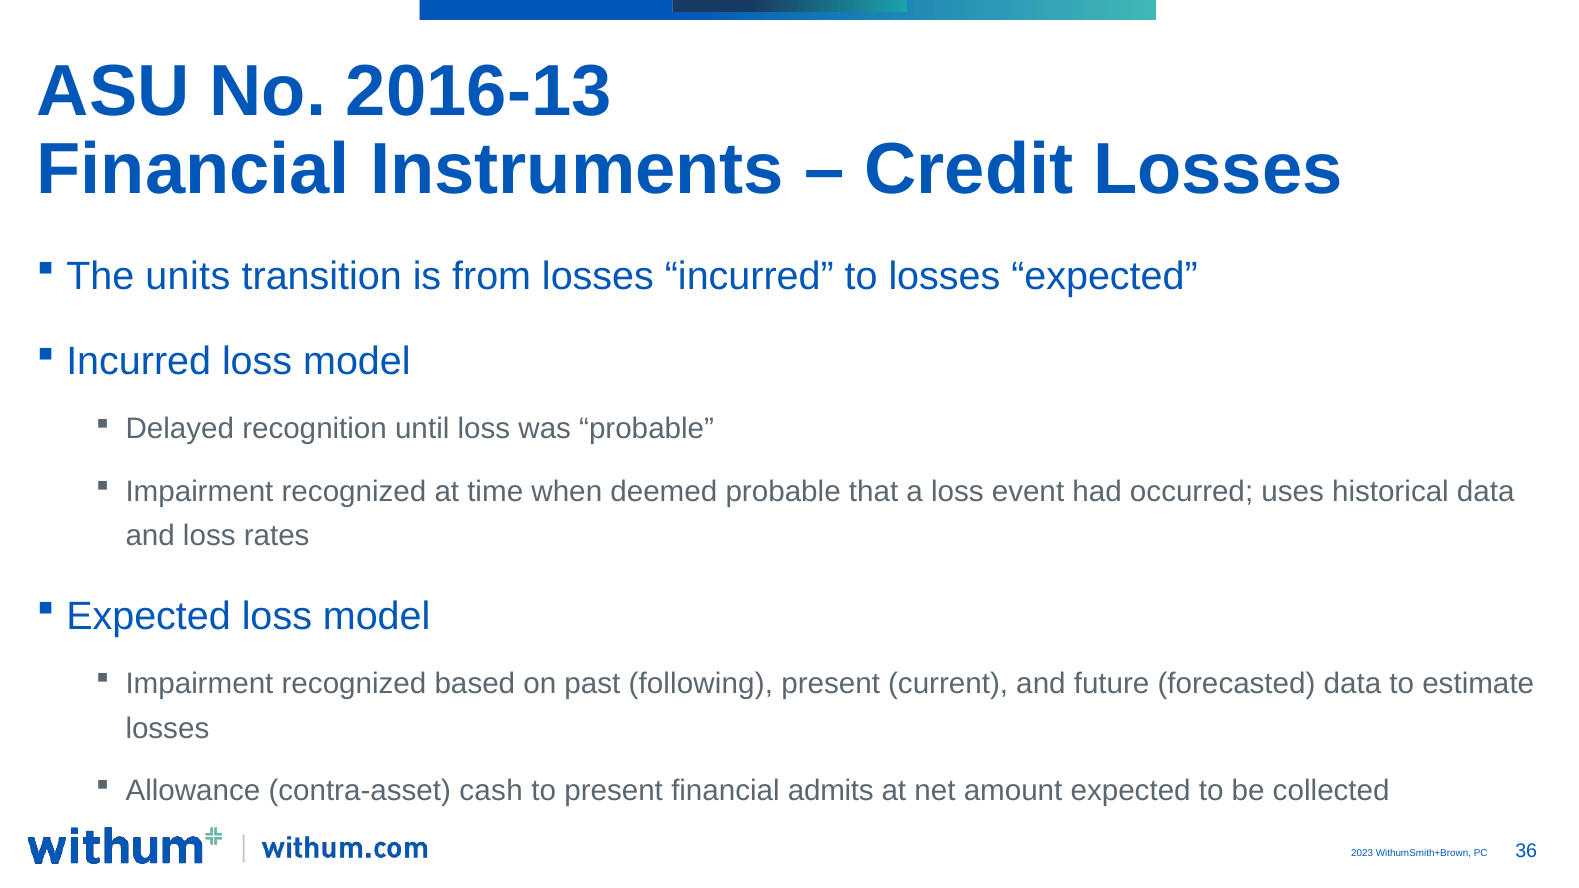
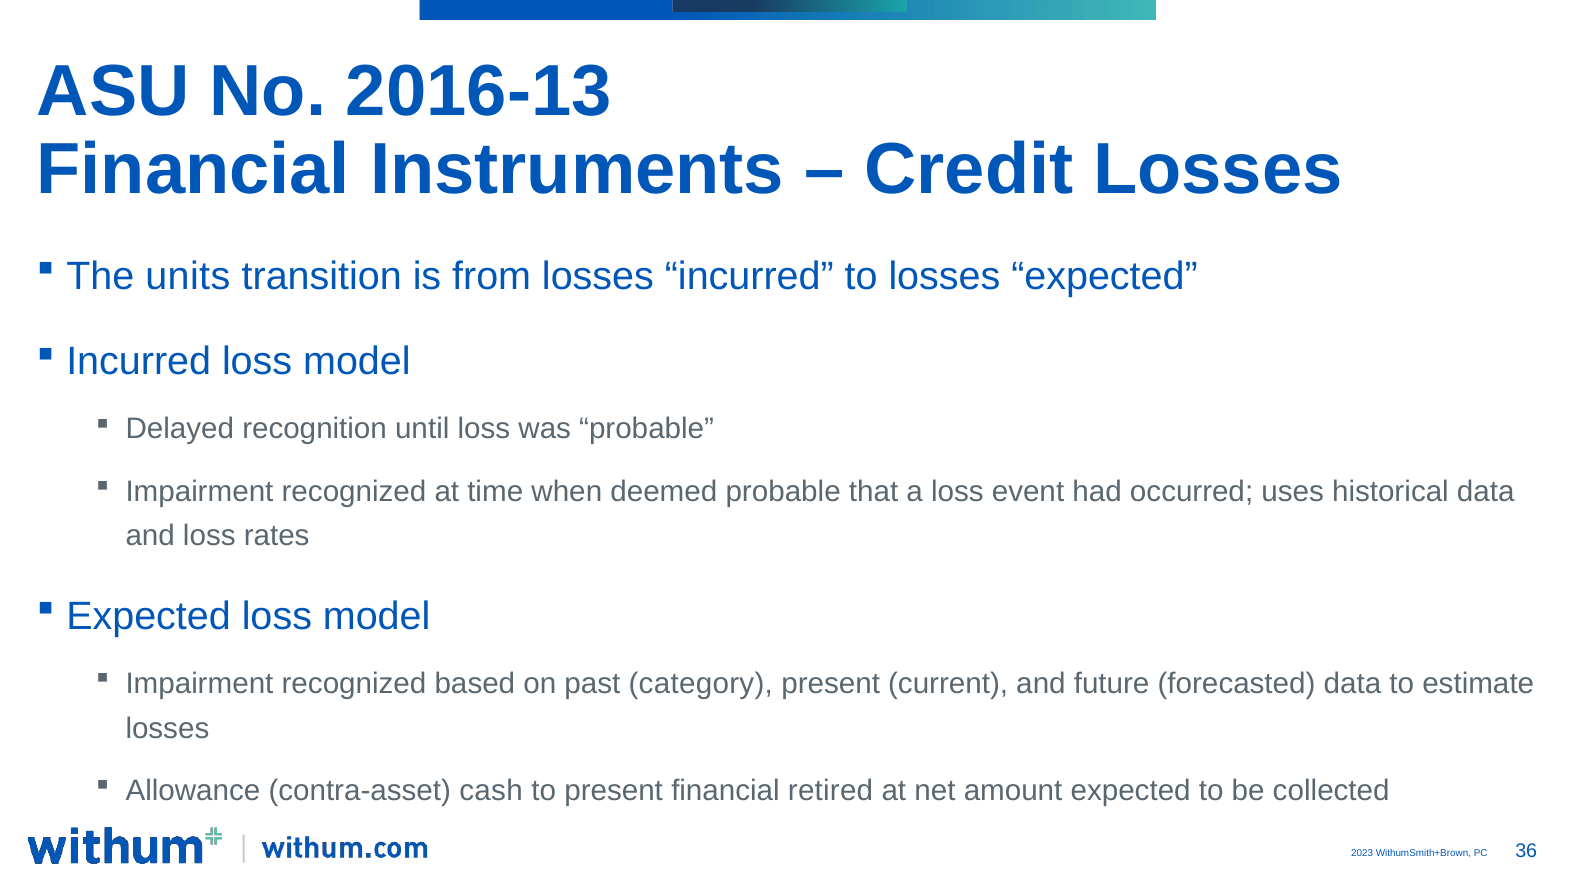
following: following -> category
admits: admits -> retired
